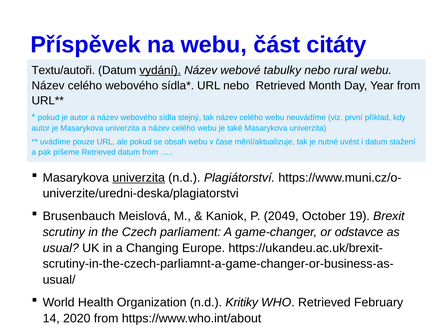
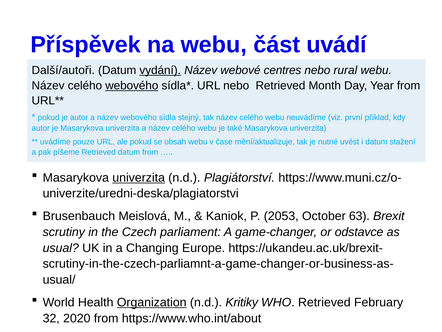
citáty: citáty -> uvádí
Textu/autoři: Textu/autoři -> Další/autoři
tabulky: tabulky -> centres
webového at (132, 85) underline: none -> present
2049: 2049 -> 2053
19: 19 -> 63
Organization underline: none -> present
14: 14 -> 32
